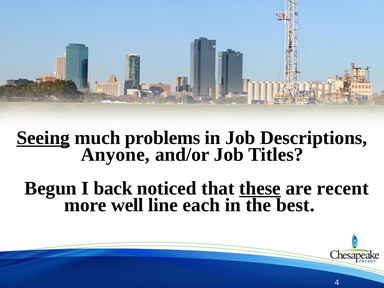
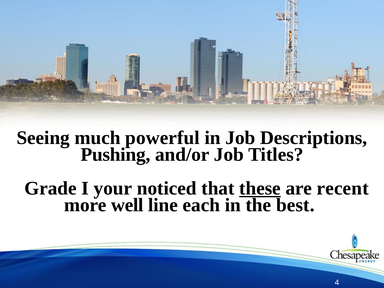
Seeing underline: present -> none
problems: problems -> powerful
Anyone: Anyone -> Pushing
Begun: Begun -> Grade
back: back -> your
